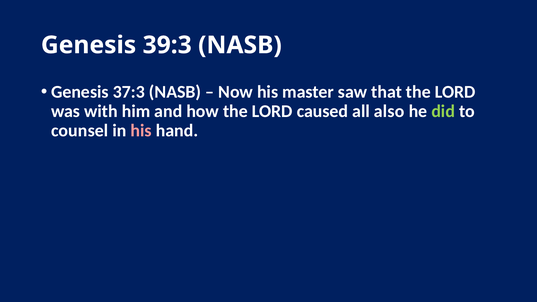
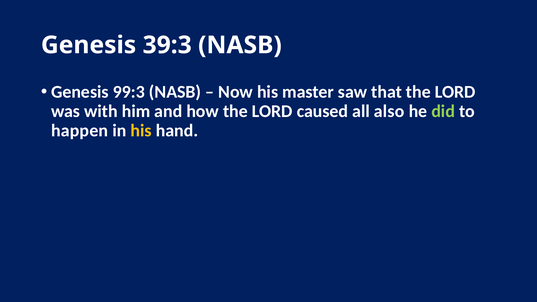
37:3: 37:3 -> 99:3
counsel: counsel -> happen
his at (141, 131) colour: pink -> yellow
